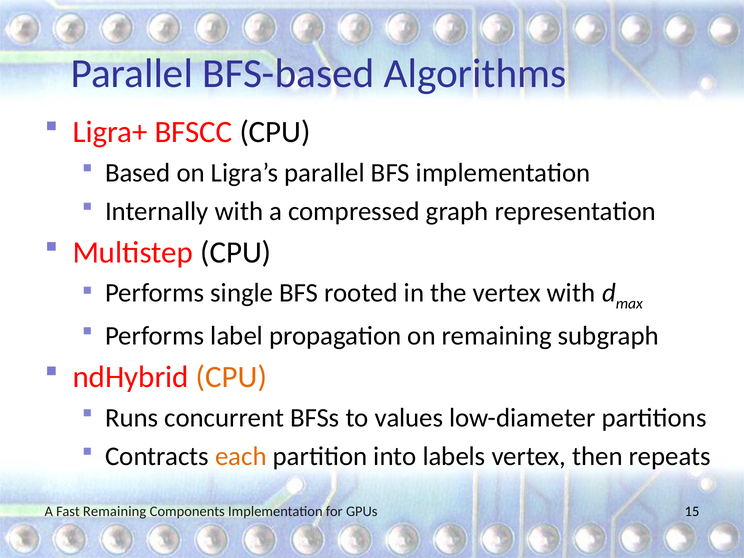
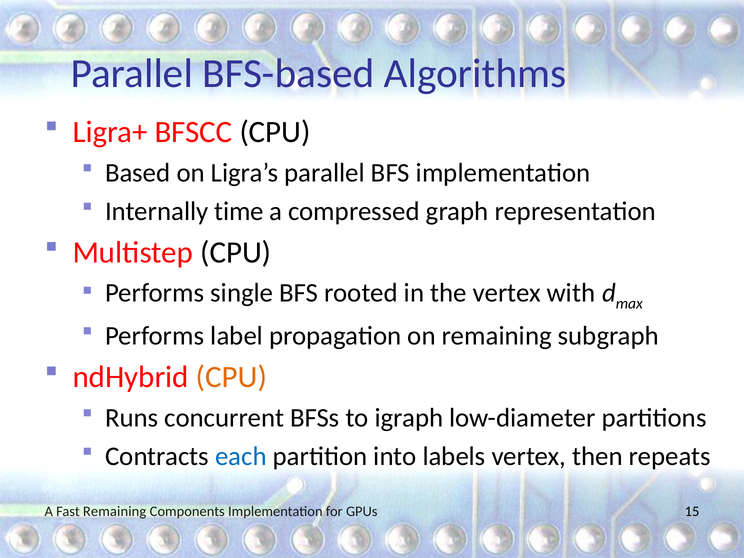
Internally with: with -> time
values: values -> igraph
each colour: orange -> blue
